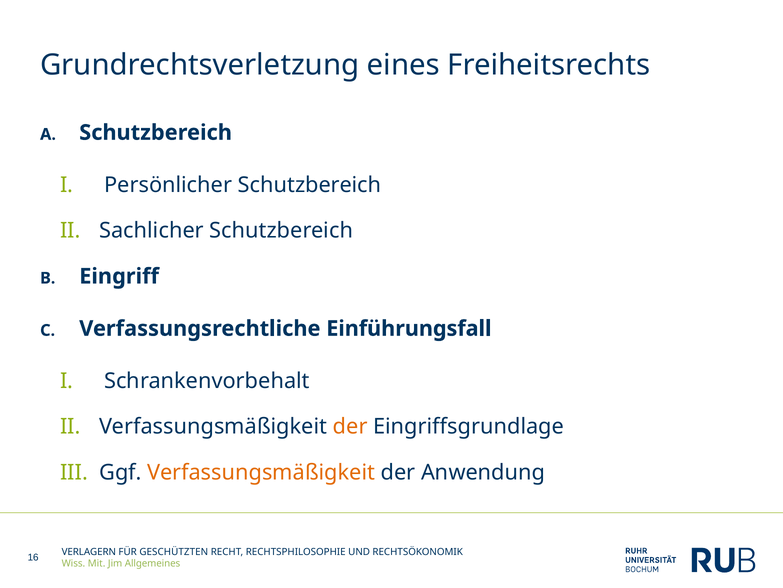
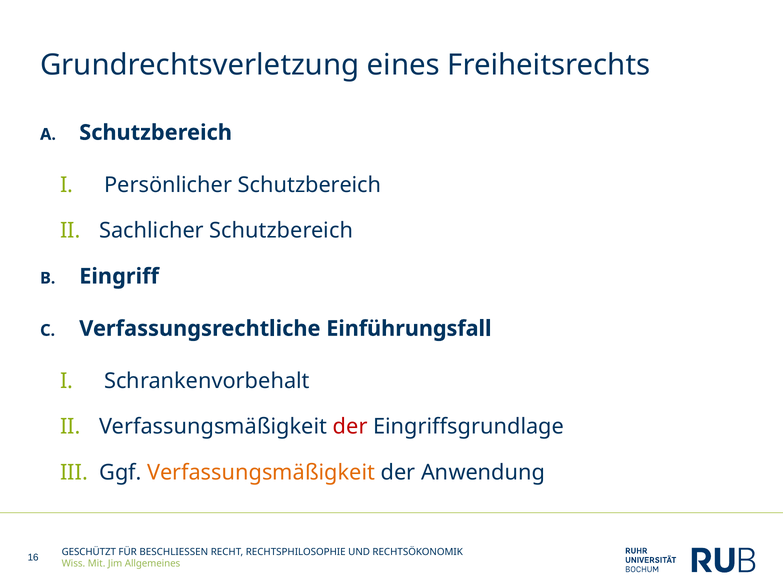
der at (350, 426) colour: orange -> red
VERLAGERN: VERLAGERN -> GESCHÜTZT
GESCHÜTZTEN: GESCHÜTZTEN -> BESCHLIESSEN
